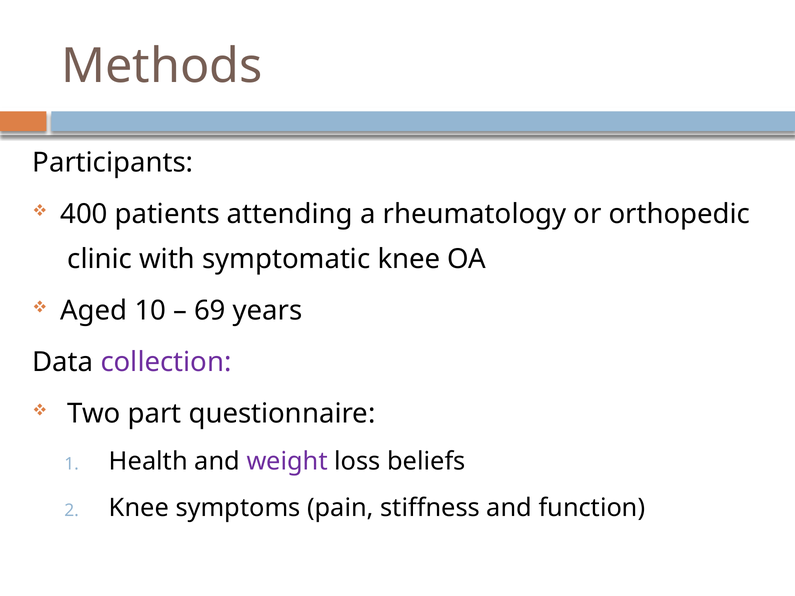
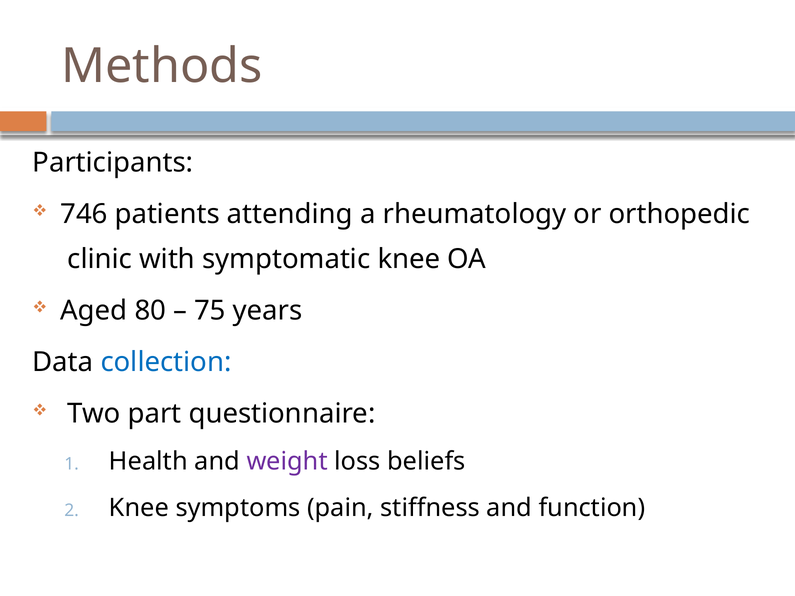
400: 400 -> 746
10: 10 -> 80
69: 69 -> 75
collection colour: purple -> blue
